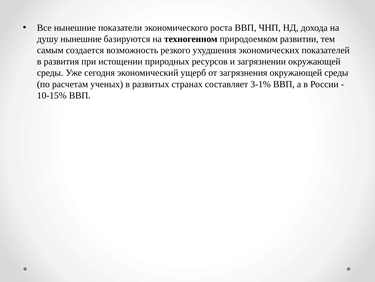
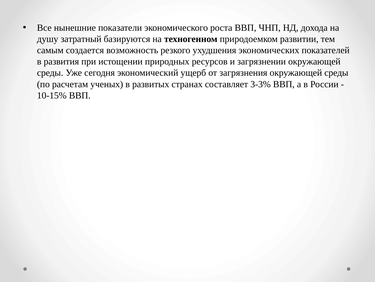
душу нынешние: нынешние -> затратный
3-1%: 3-1% -> 3-3%
